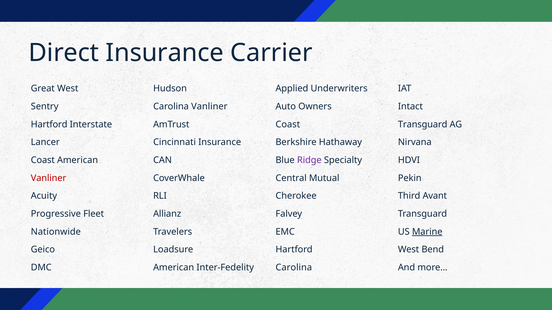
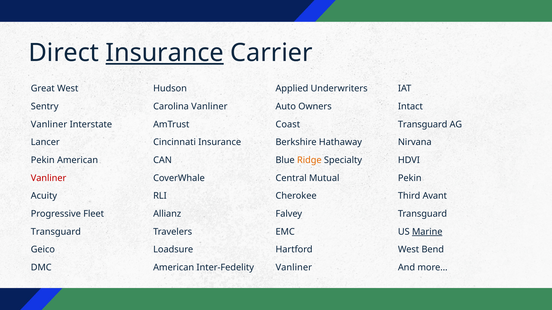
Insurance at (165, 53) underline: none -> present
Hartford at (49, 125): Hartford -> Vanliner
Coast at (43, 160): Coast -> Pekin
Ridge colour: purple -> orange
Nationwide at (56, 232): Nationwide -> Transguard
Carolina at (294, 268): Carolina -> Vanliner
